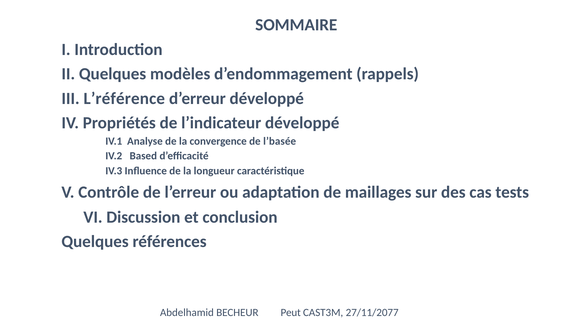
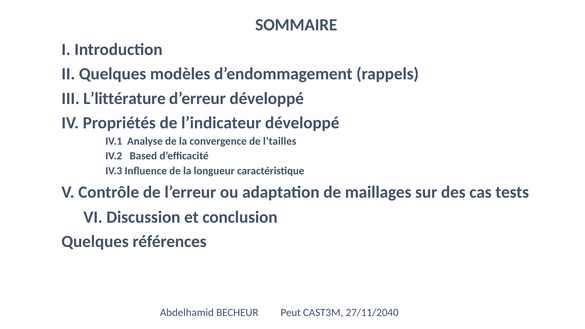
L’référence: L’référence -> L’littérature
l’basée: l’basée -> l’tailles
27/11/2077: 27/11/2077 -> 27/11/2040
